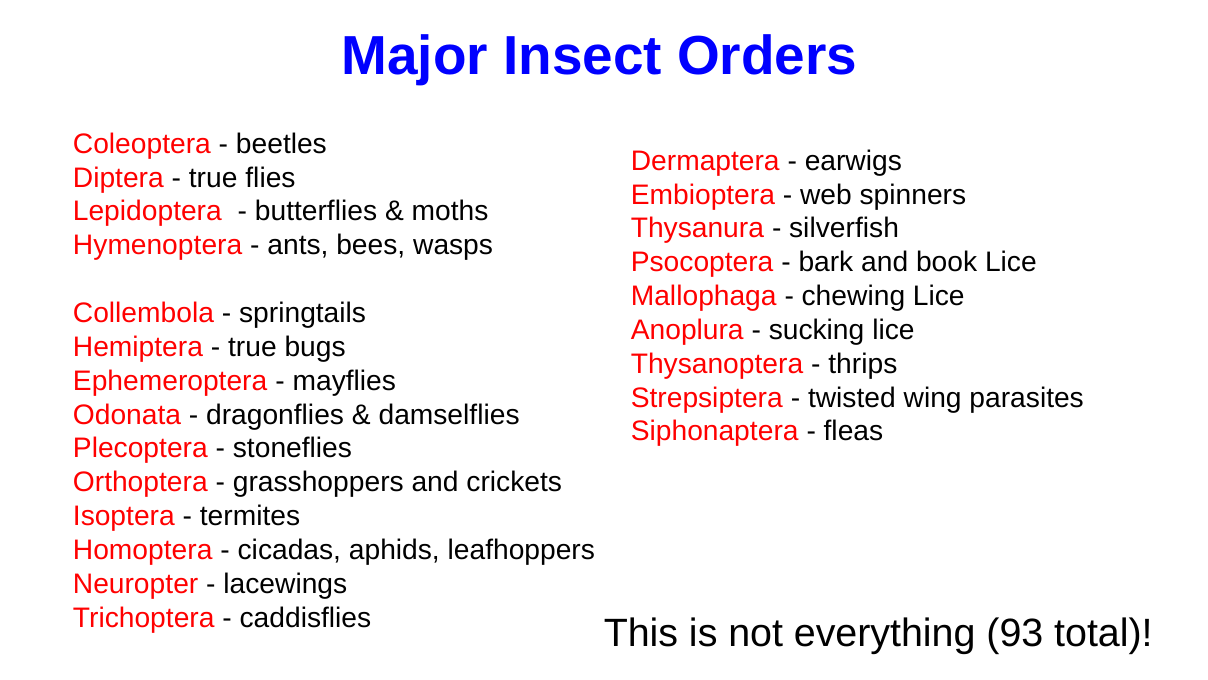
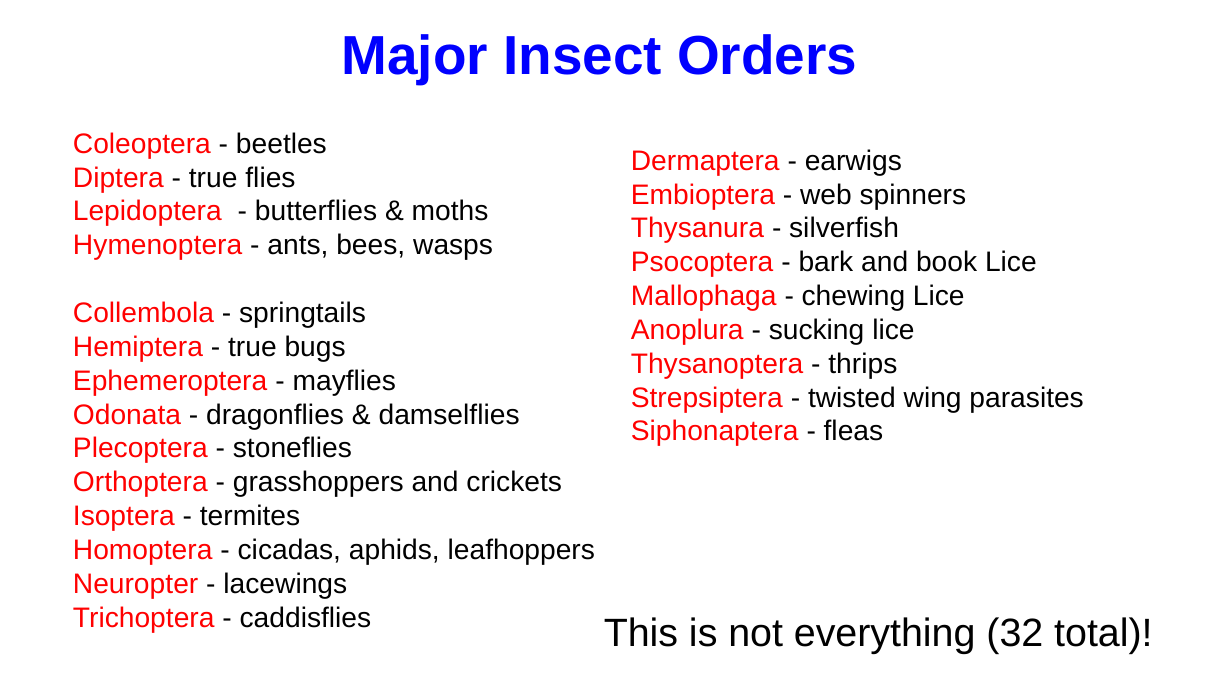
93: 93 -> 32
